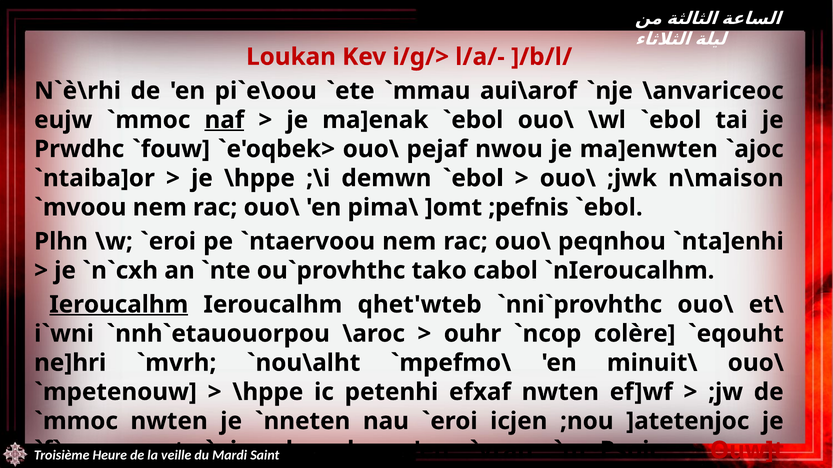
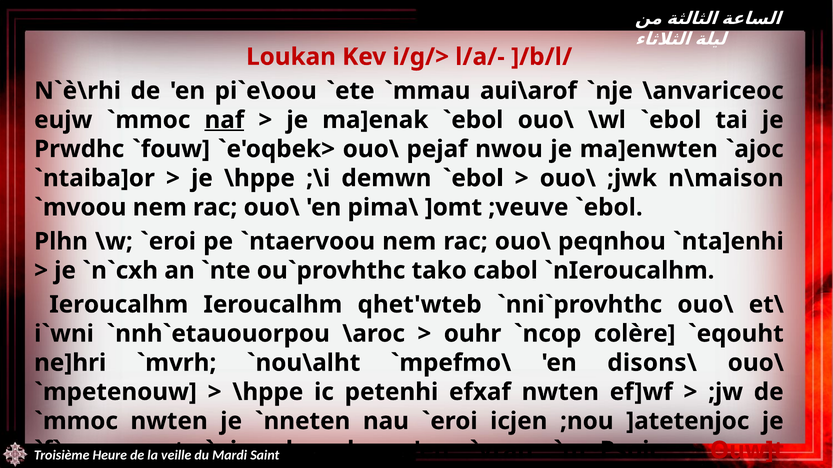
;pefnis: ;pefnis -> ;veuve
Ieroucalhm at (119, 305) underline: present -> none
minuit\: minuit\ -> disons\
